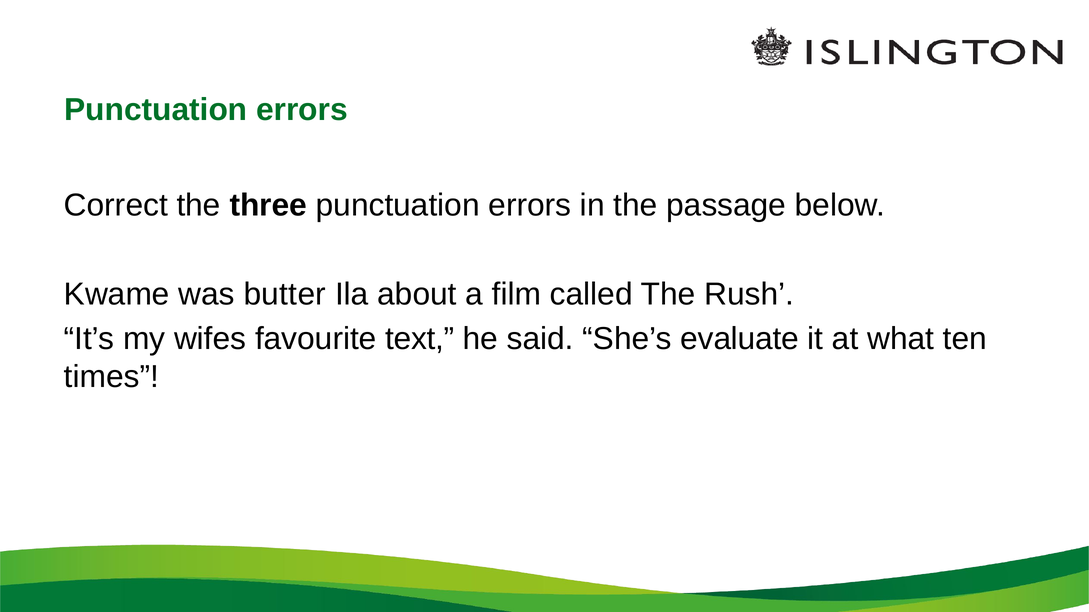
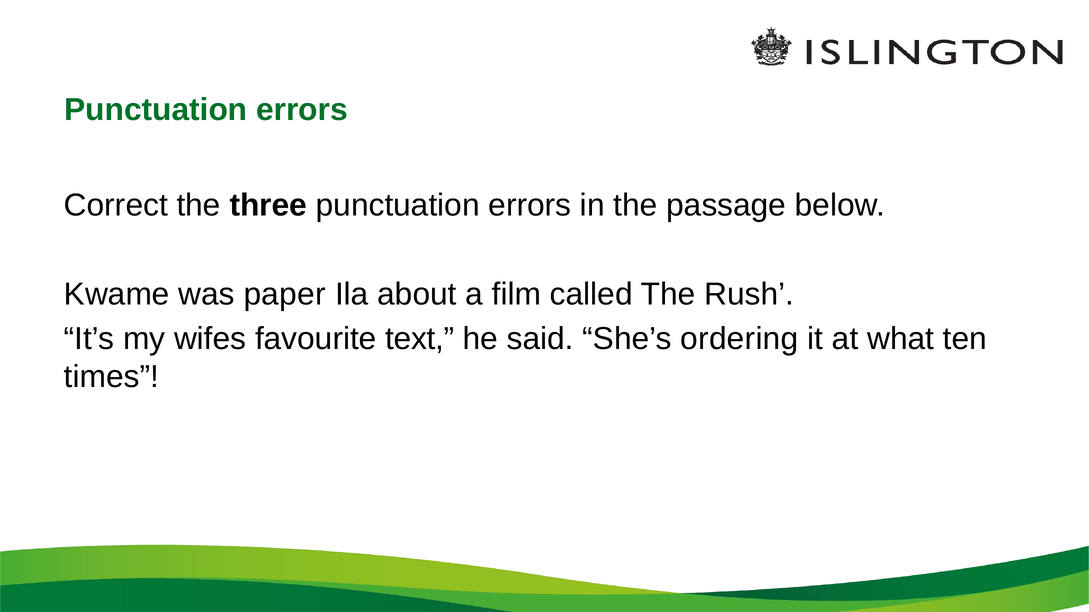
butter: butter -> paper
evaluate: evaluate -> ordering
